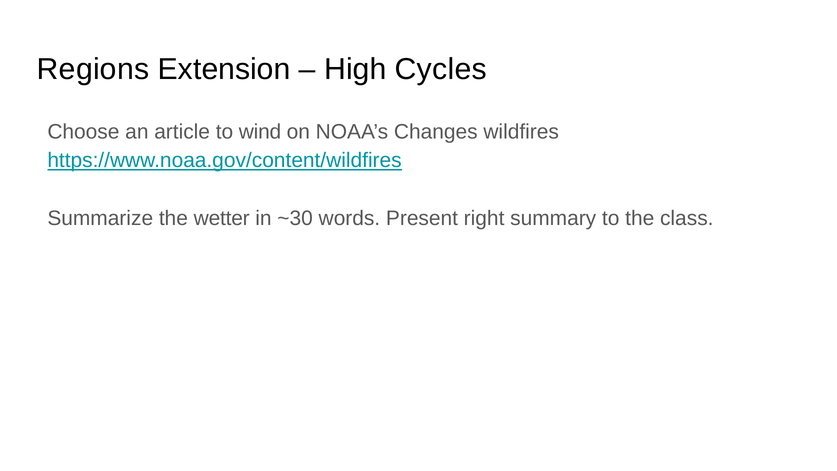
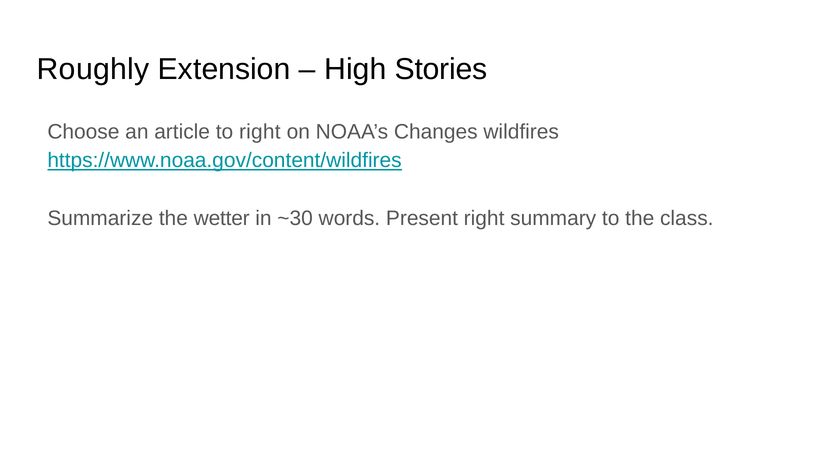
Regions: Regions -> Roughly
Cycles: Cycles -> Stories
to wind: wind -> right
